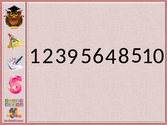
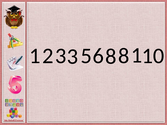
9: 9 -> 3
4 at (111, 57): 4 -> 8
5: 5 -> 1
